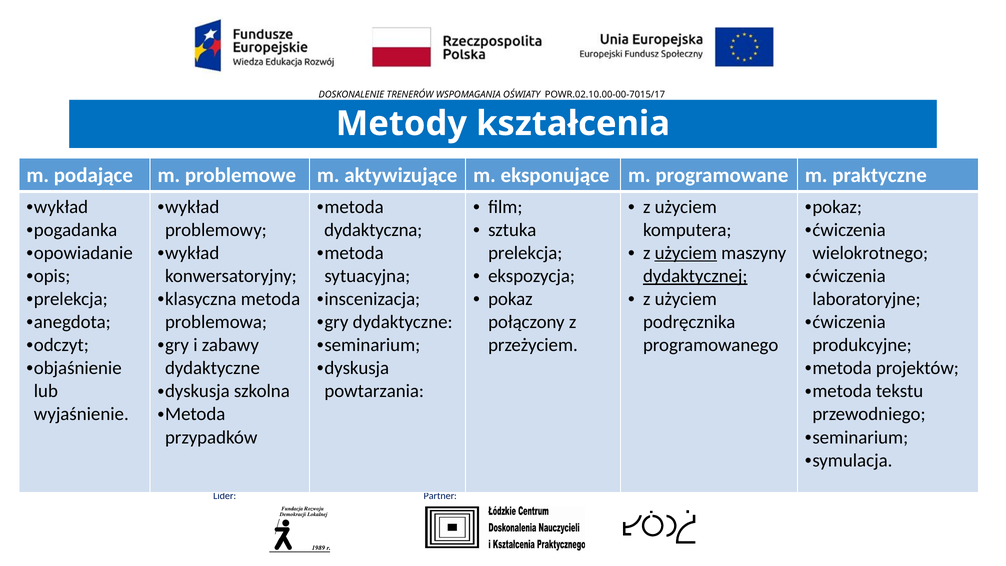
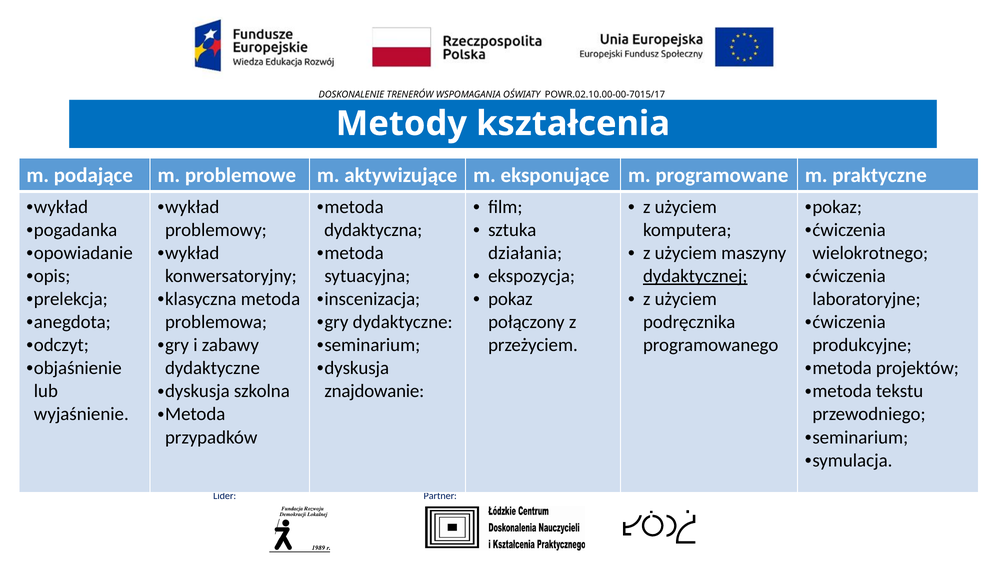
użyciem at (686, 253) underline: present -> none
prelekcja at (525, 253): prelekcja -> działania
powtarzania: powtarzania -> znajdowanie
